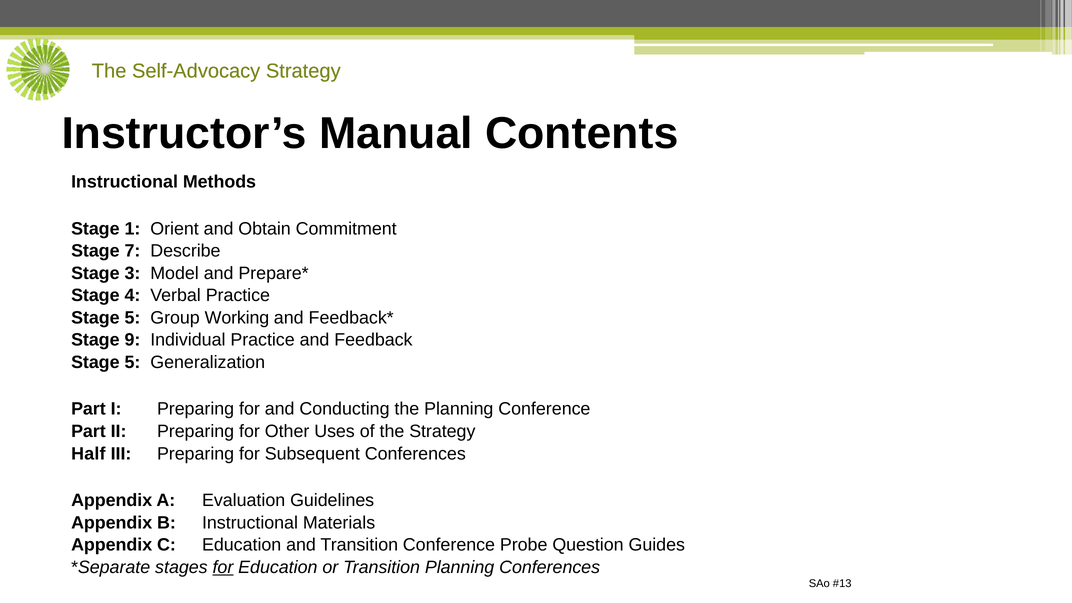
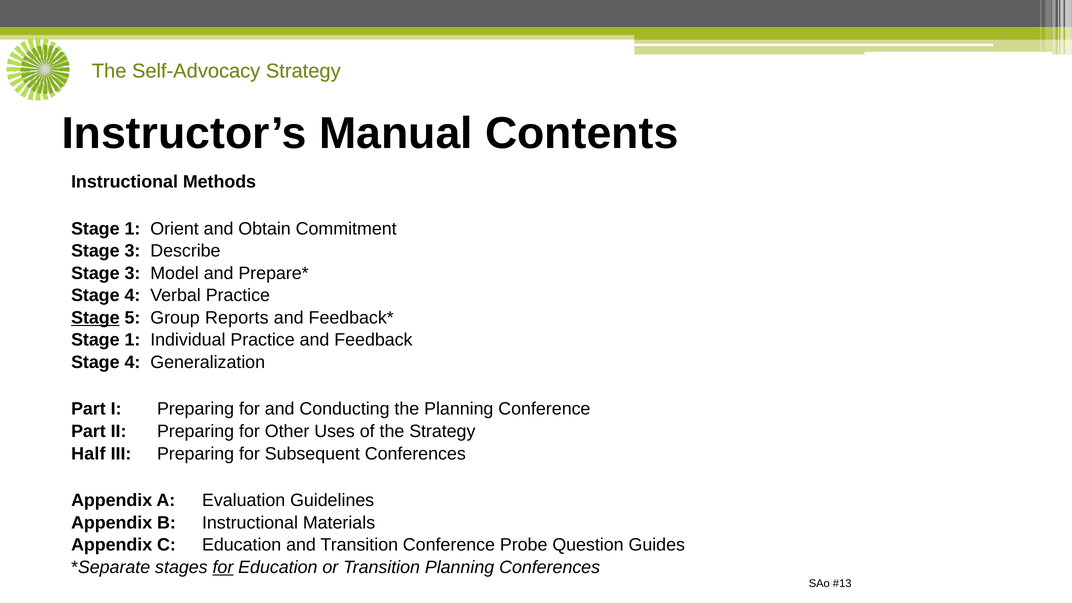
7 at (132, 251): 7 -> 3
Stage at (95, 318) underline: none -> present
Working: Working -> Reports
9 at (132, 340): 9 -> 1
5 at (132, 362): 5 -> 4
